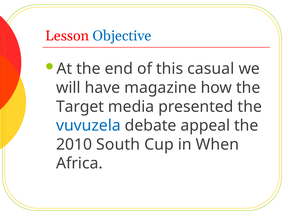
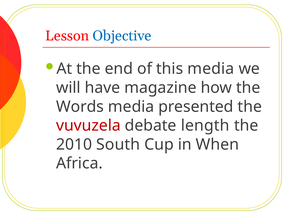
this casual: casual -> media
Target: Target -> Words
vuvuzela colour: blue -> red
appeal: appeal -> length
